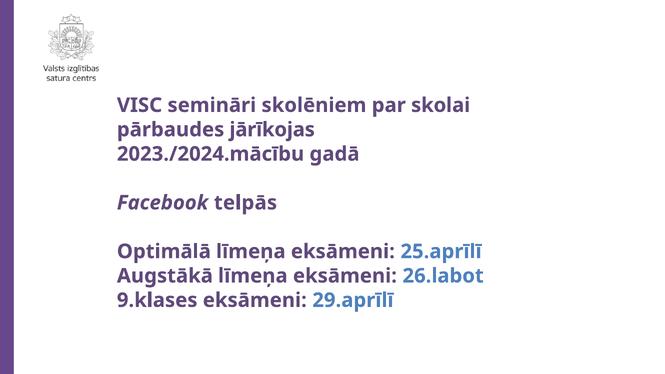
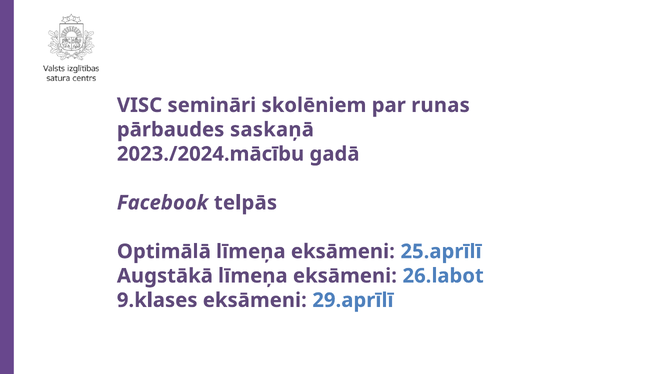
skolai: skolai -> runas
jārīkojas: jārīkojas -> saskaņā
